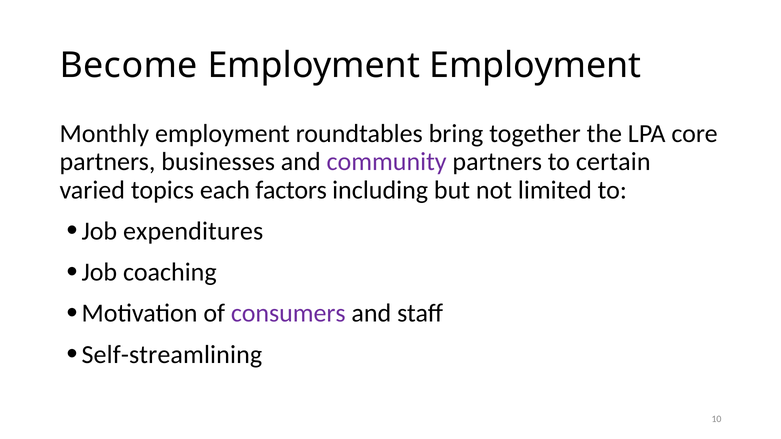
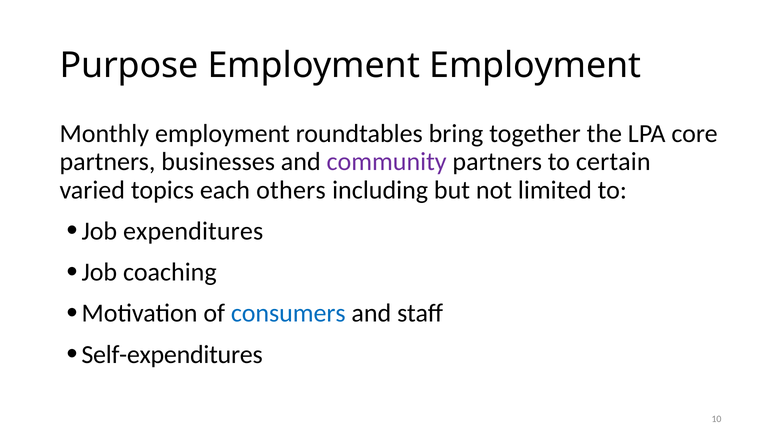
Become: Become -> Purpose
factors: factors -> others
consumers colour: purple -> blue
Self-streamlining: Self-streamlining -> Self-expenditures
